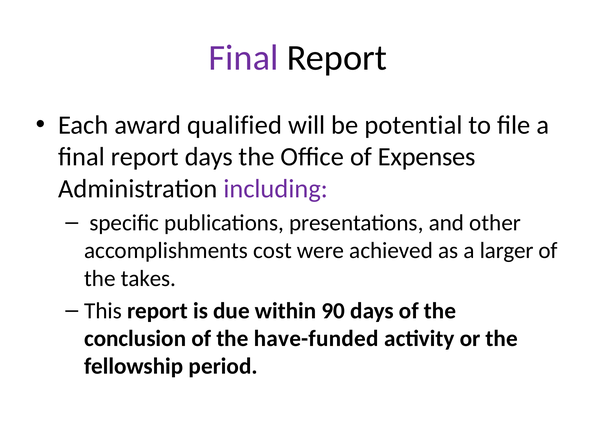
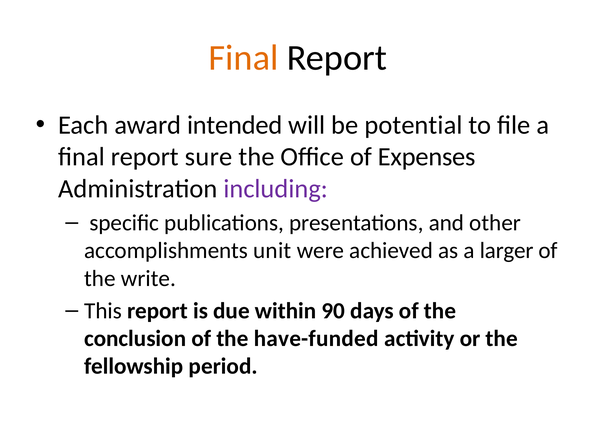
Final at (244, 58) colour: purple -> orange
qualified: qualified -> intended
report days: days -> sure
cost: cost -> unit
takes: takes -> write
